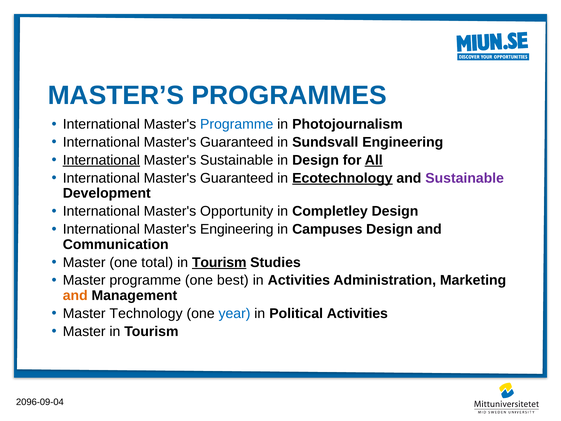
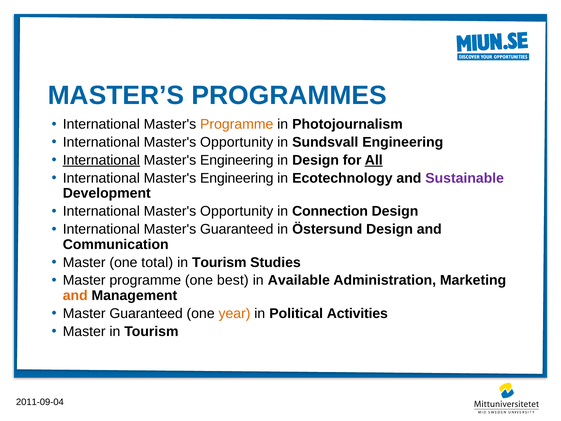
Programme at (237, 124) colour: blue -> orange
Guaranteed at (237, 142): Guaranteed -> Opportunity
Sustainable at (237, 160): Sustainable -> Engineering
Guaranteed at (237, 178): Guaranteed -> Engineering
Ecotechnology underline: present -> none
Completley: Completley -> Connection
Master's Engineering: Engineering -> Guaranteed
Campuses: Campuses -> Östersund
Tourism at (219, 262) underline: present -> none
in Activities: Activities -> Available
Master Technology: Technology -> Guaranteed
year colour: blue -> orange
2096-09-04: 2096-09-04 -> 2011-09-04
